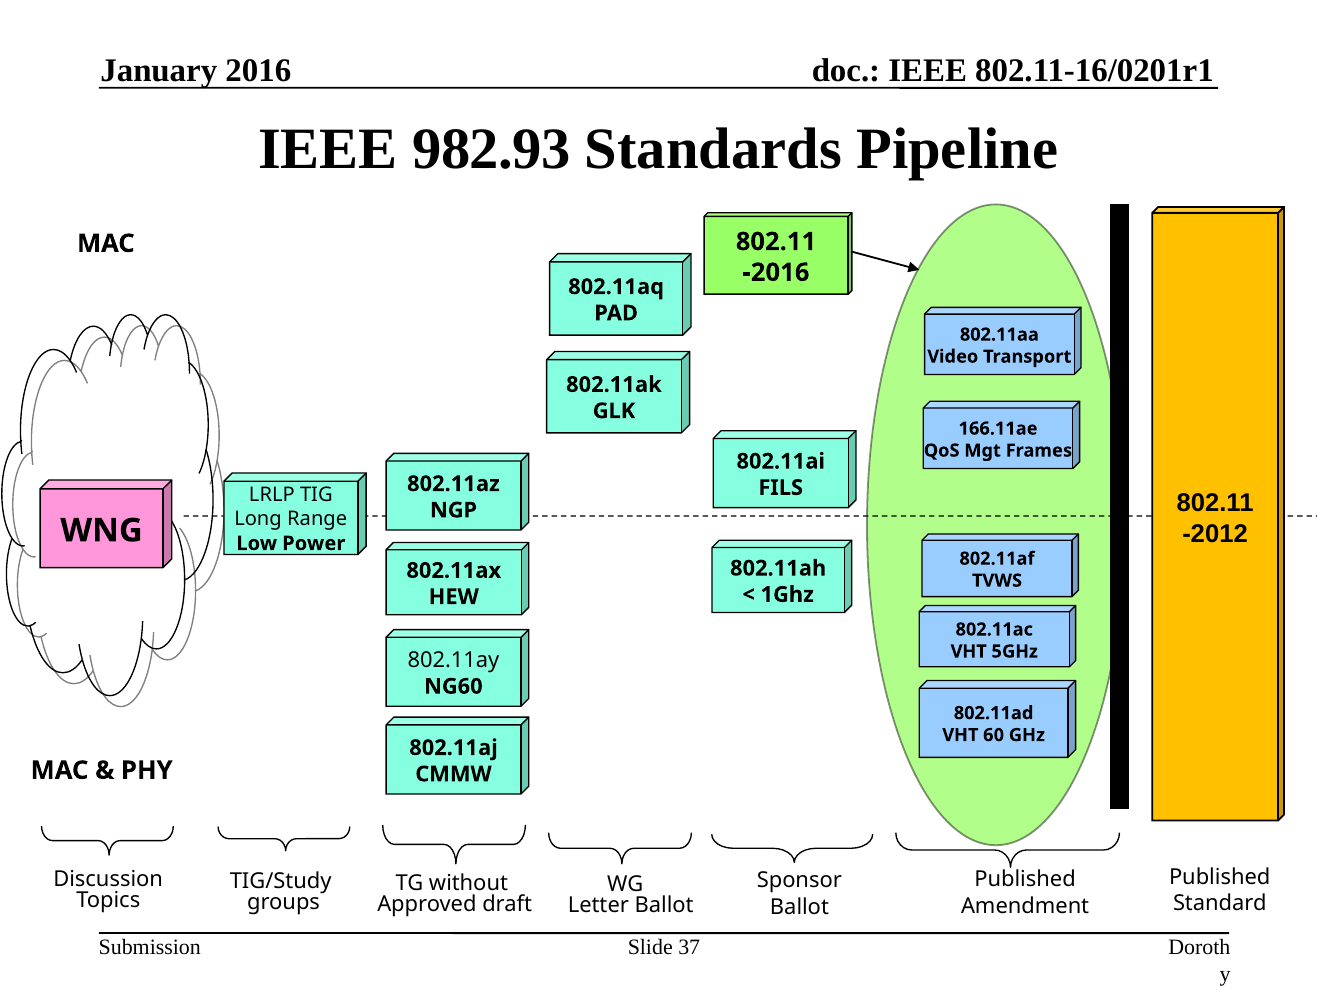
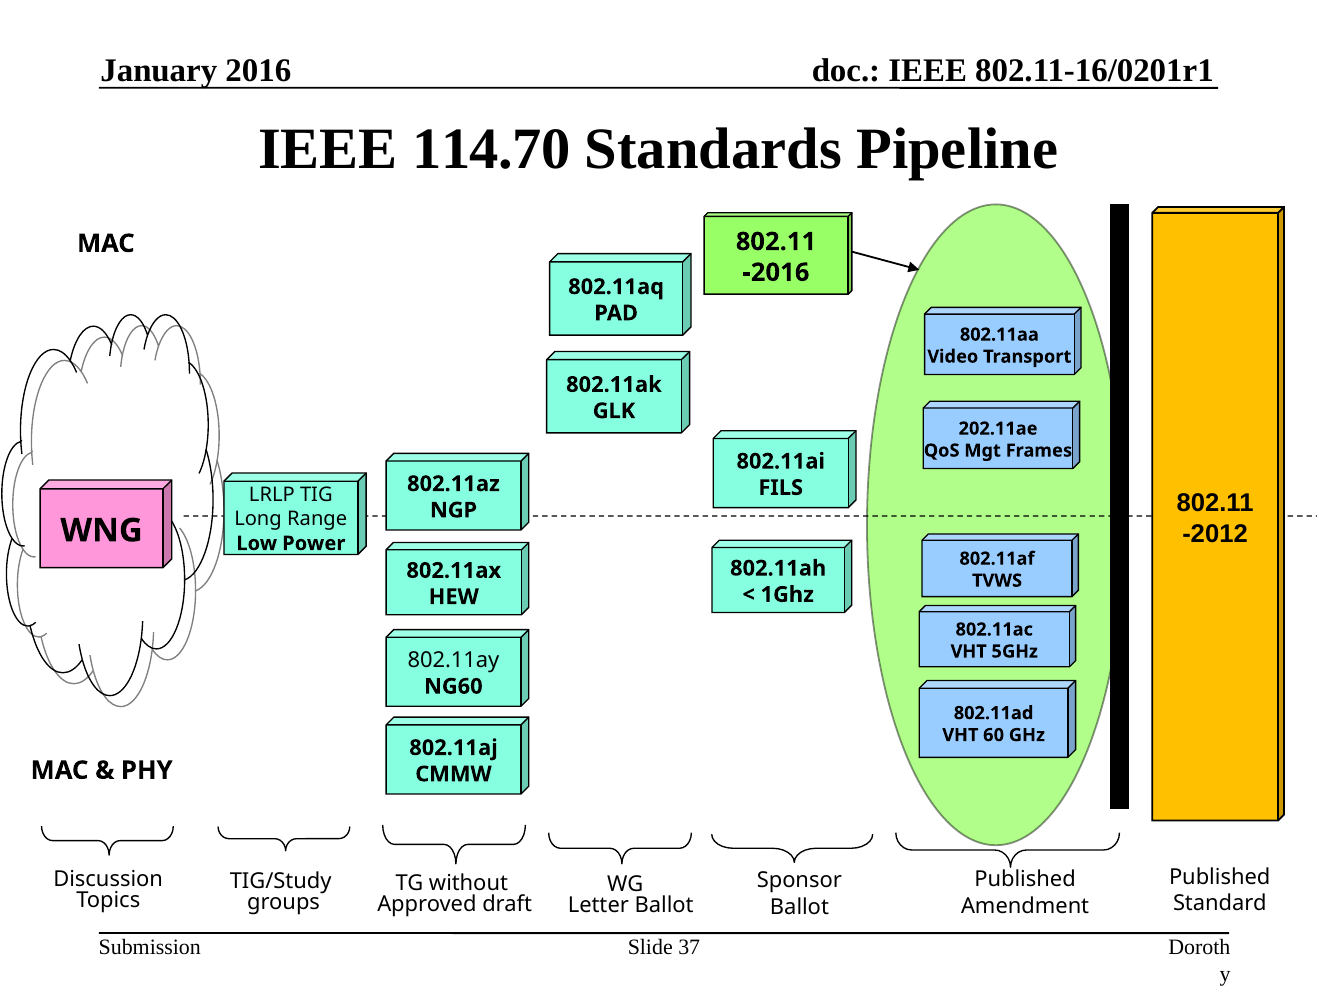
982.93: 982.93 -> 114.70
166.11ae: 166.11ae -> 202.11ae
